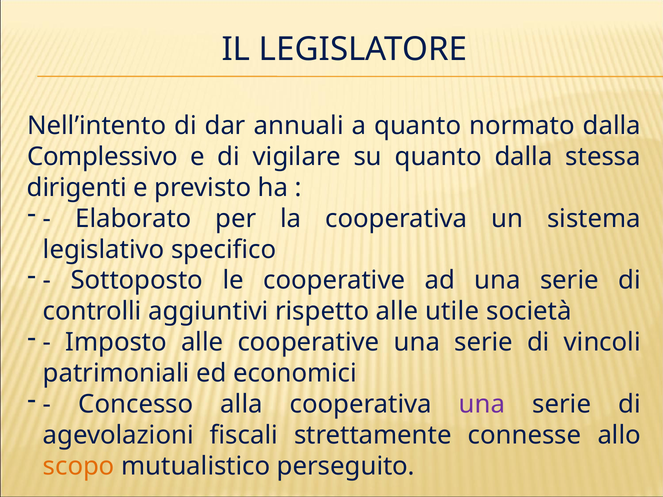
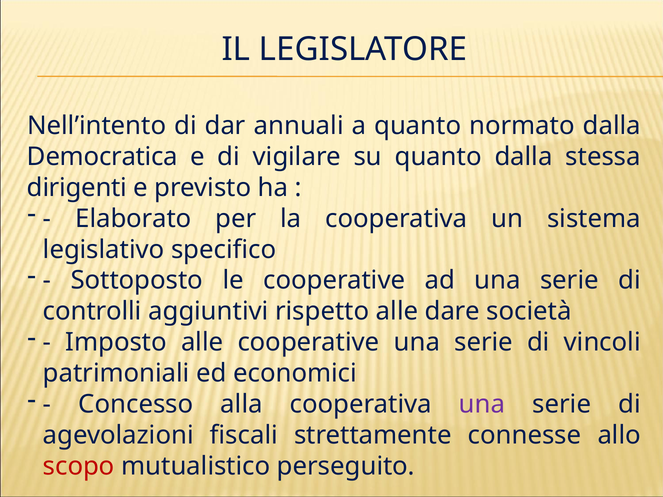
Complessivo: Complessivo -> Democratica
utile: utile -> dare
scopo colour: orange -> red
